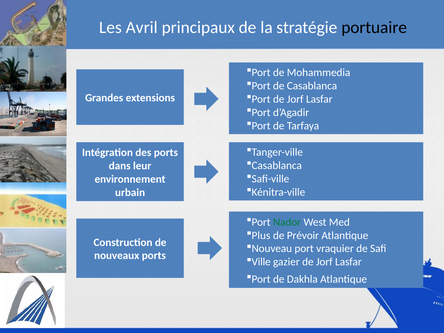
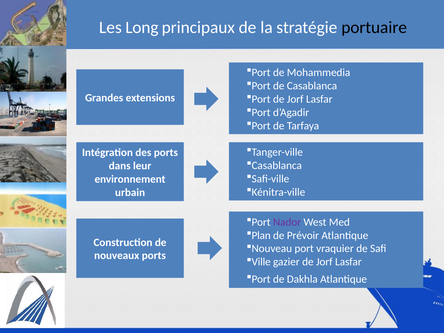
Avril: Avril -> Long
Nador colour: green -> purple
Plus: Plus -> Plan
